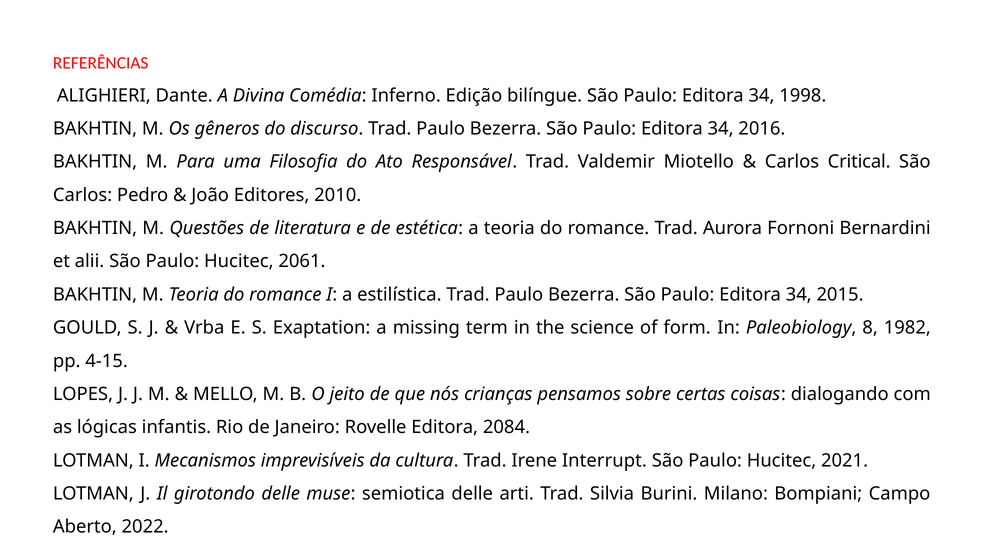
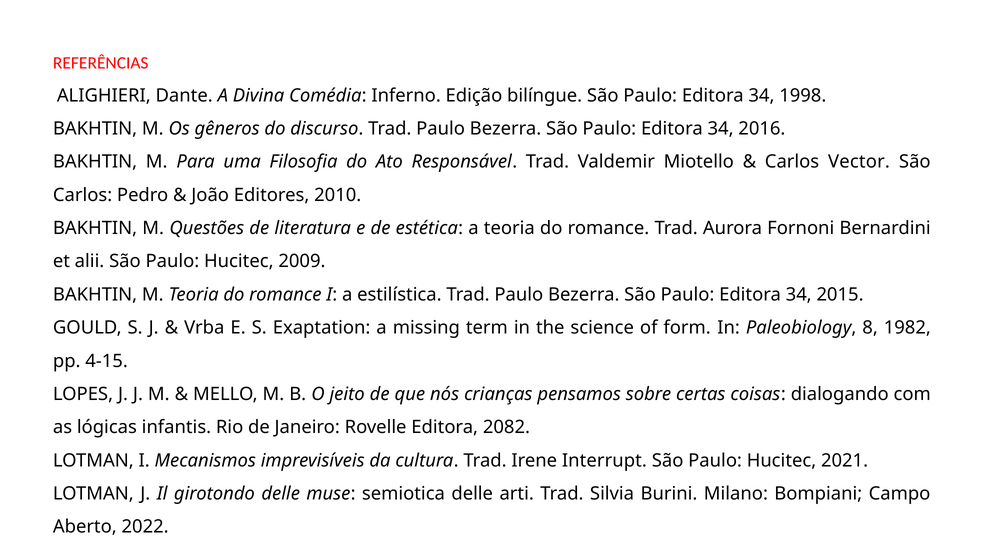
Critical: Critical -> Vector
2061: 2061 -> 2009
2084: 2084 -> 2082
